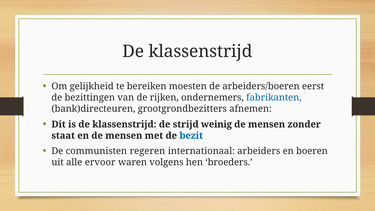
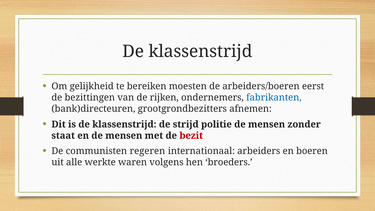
weinig: weinig -> politie
bezit colour: blue -> red
ervoor: ervoor -> werkte
